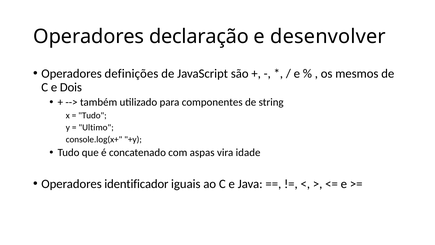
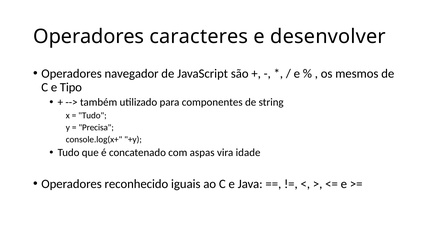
declaração: declaração -> caracteres
definições: definições -> navegador
Dois: Dois -> Tipo
Ultimo: Ultimo -> Precisa
identificador: identificador -> reconhecido
